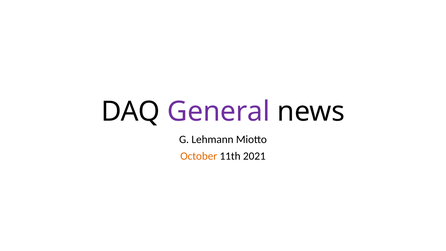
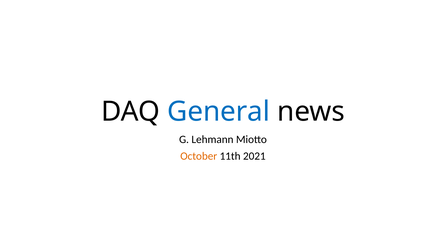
General colour: purple -> blue
